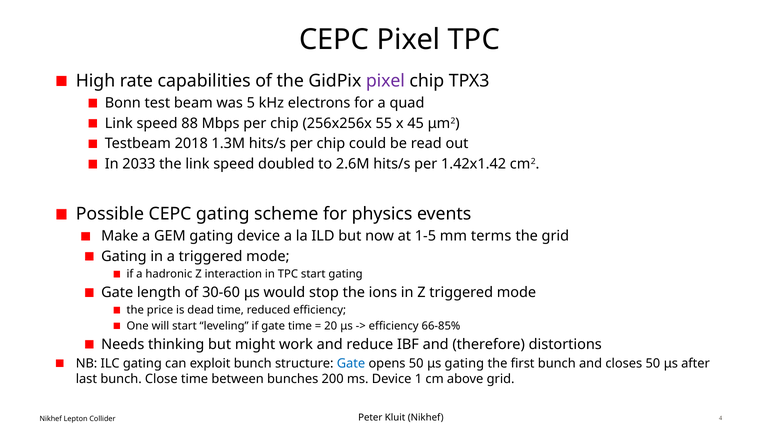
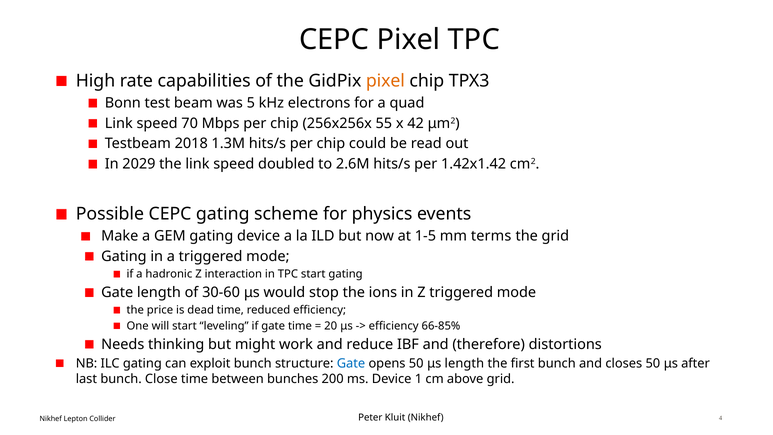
pixel at (385, 81) colour: purple -> orange
88: 88 -> 70
45: 45 -> 42
2033: 2033 -> 2029
μs gating: gating -> length
